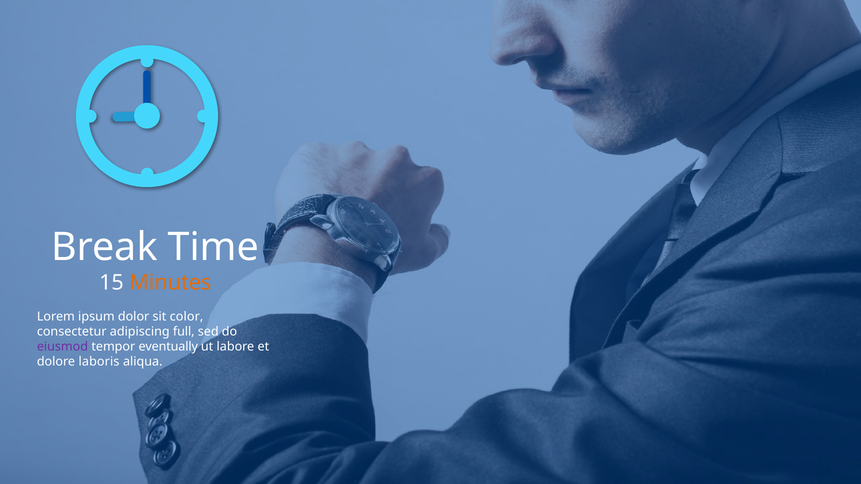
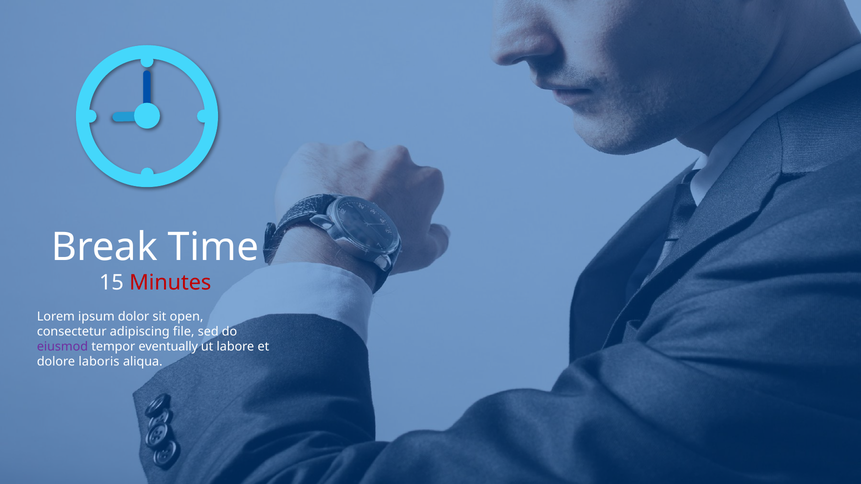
Minutes colour: orange -> red
color: color -> open
full: full -> file
